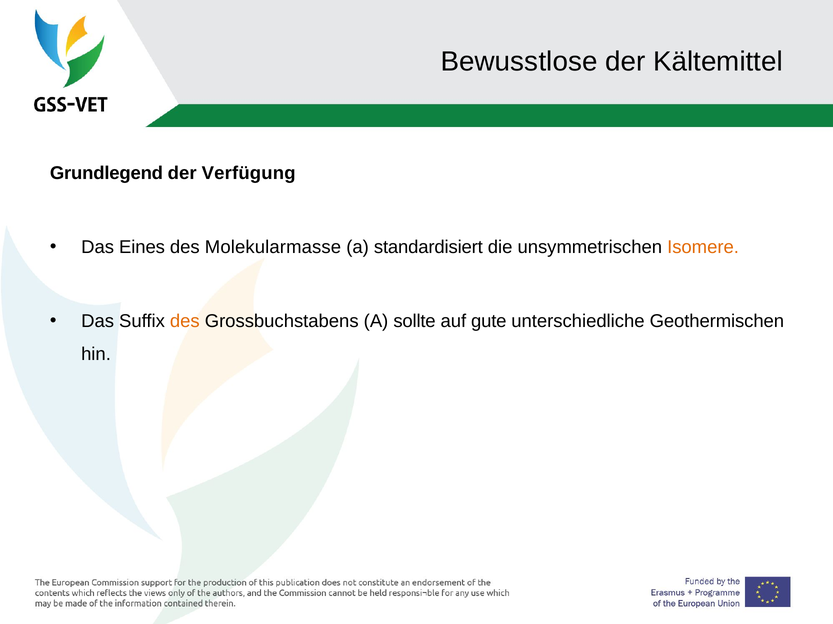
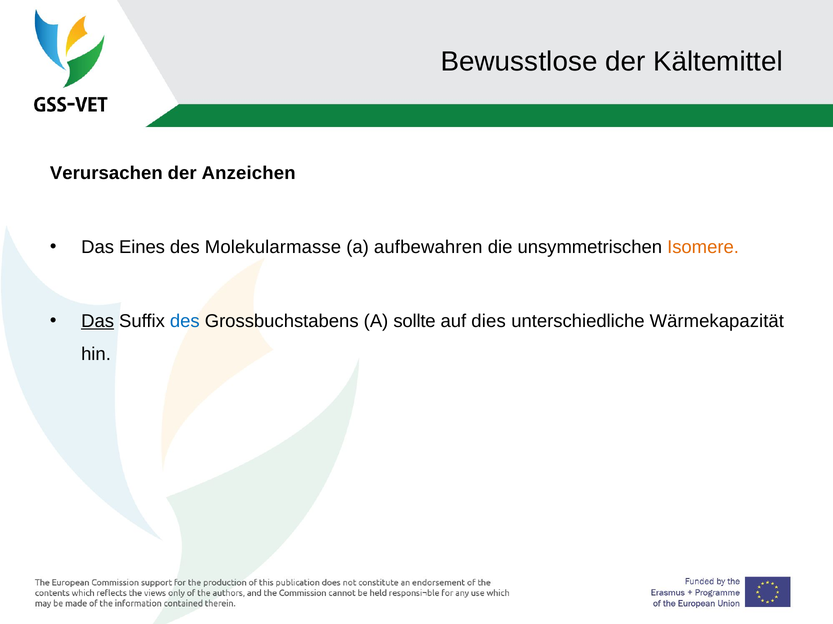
Grundlegend: Grundlegend -> Verursachen
Verfügung: Verfügung -> Anzeichen
standardisiert: standardisiert -> aufbewahren
Das at (98, 321) underline: none -> present
des at (185, 321) colour: orange -> blue
gute: gute -> dies
Geothermischen: Geothermischen -> Wärmekapazität
